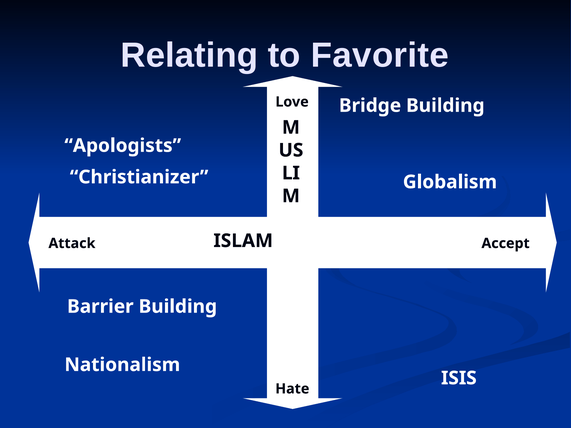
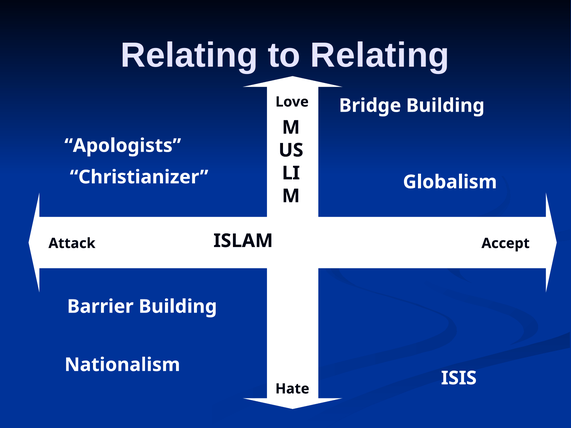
to Favorite: Favorite -> Relating
